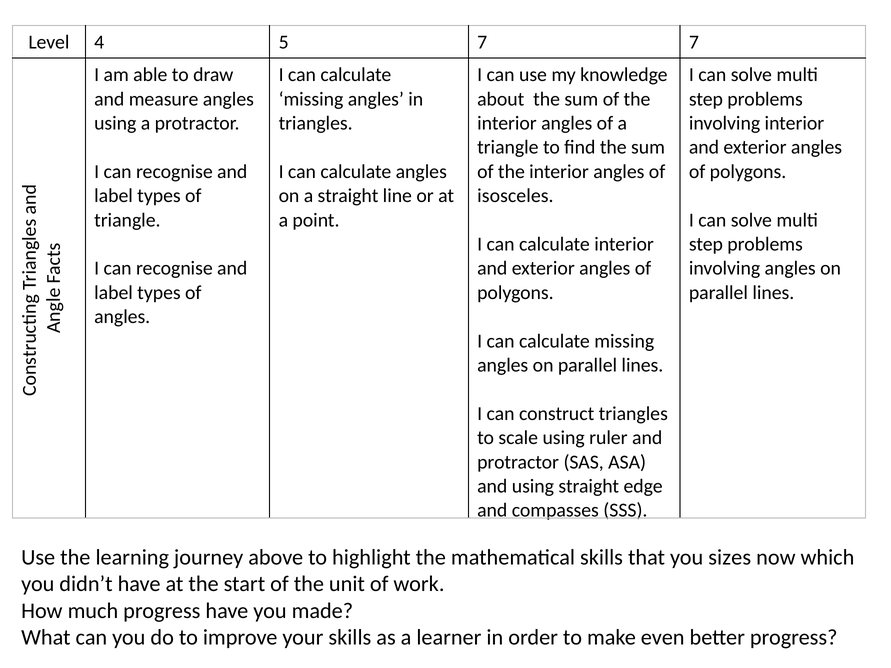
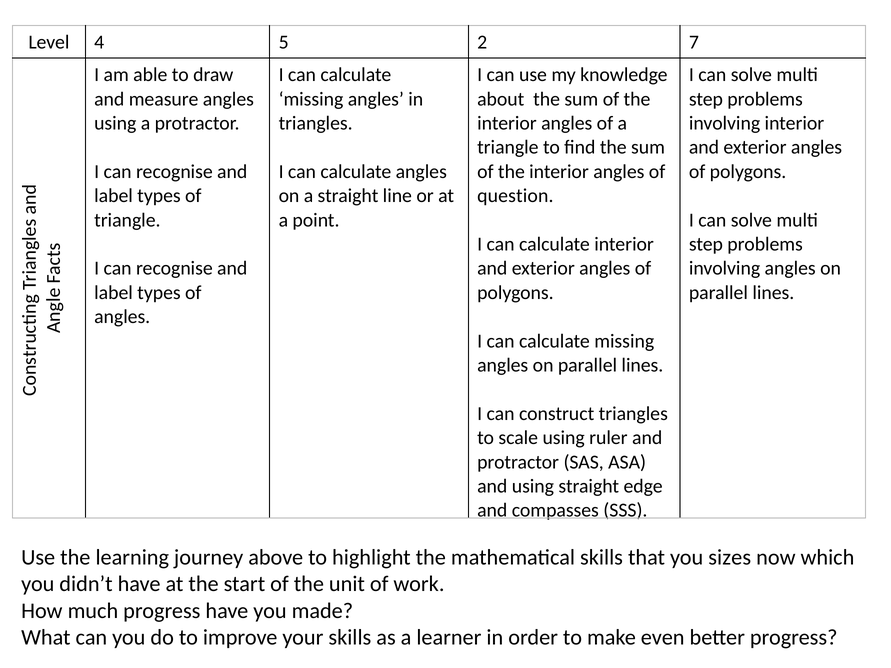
5 7: 7 -> 2
isosceles: isosceles -> question
